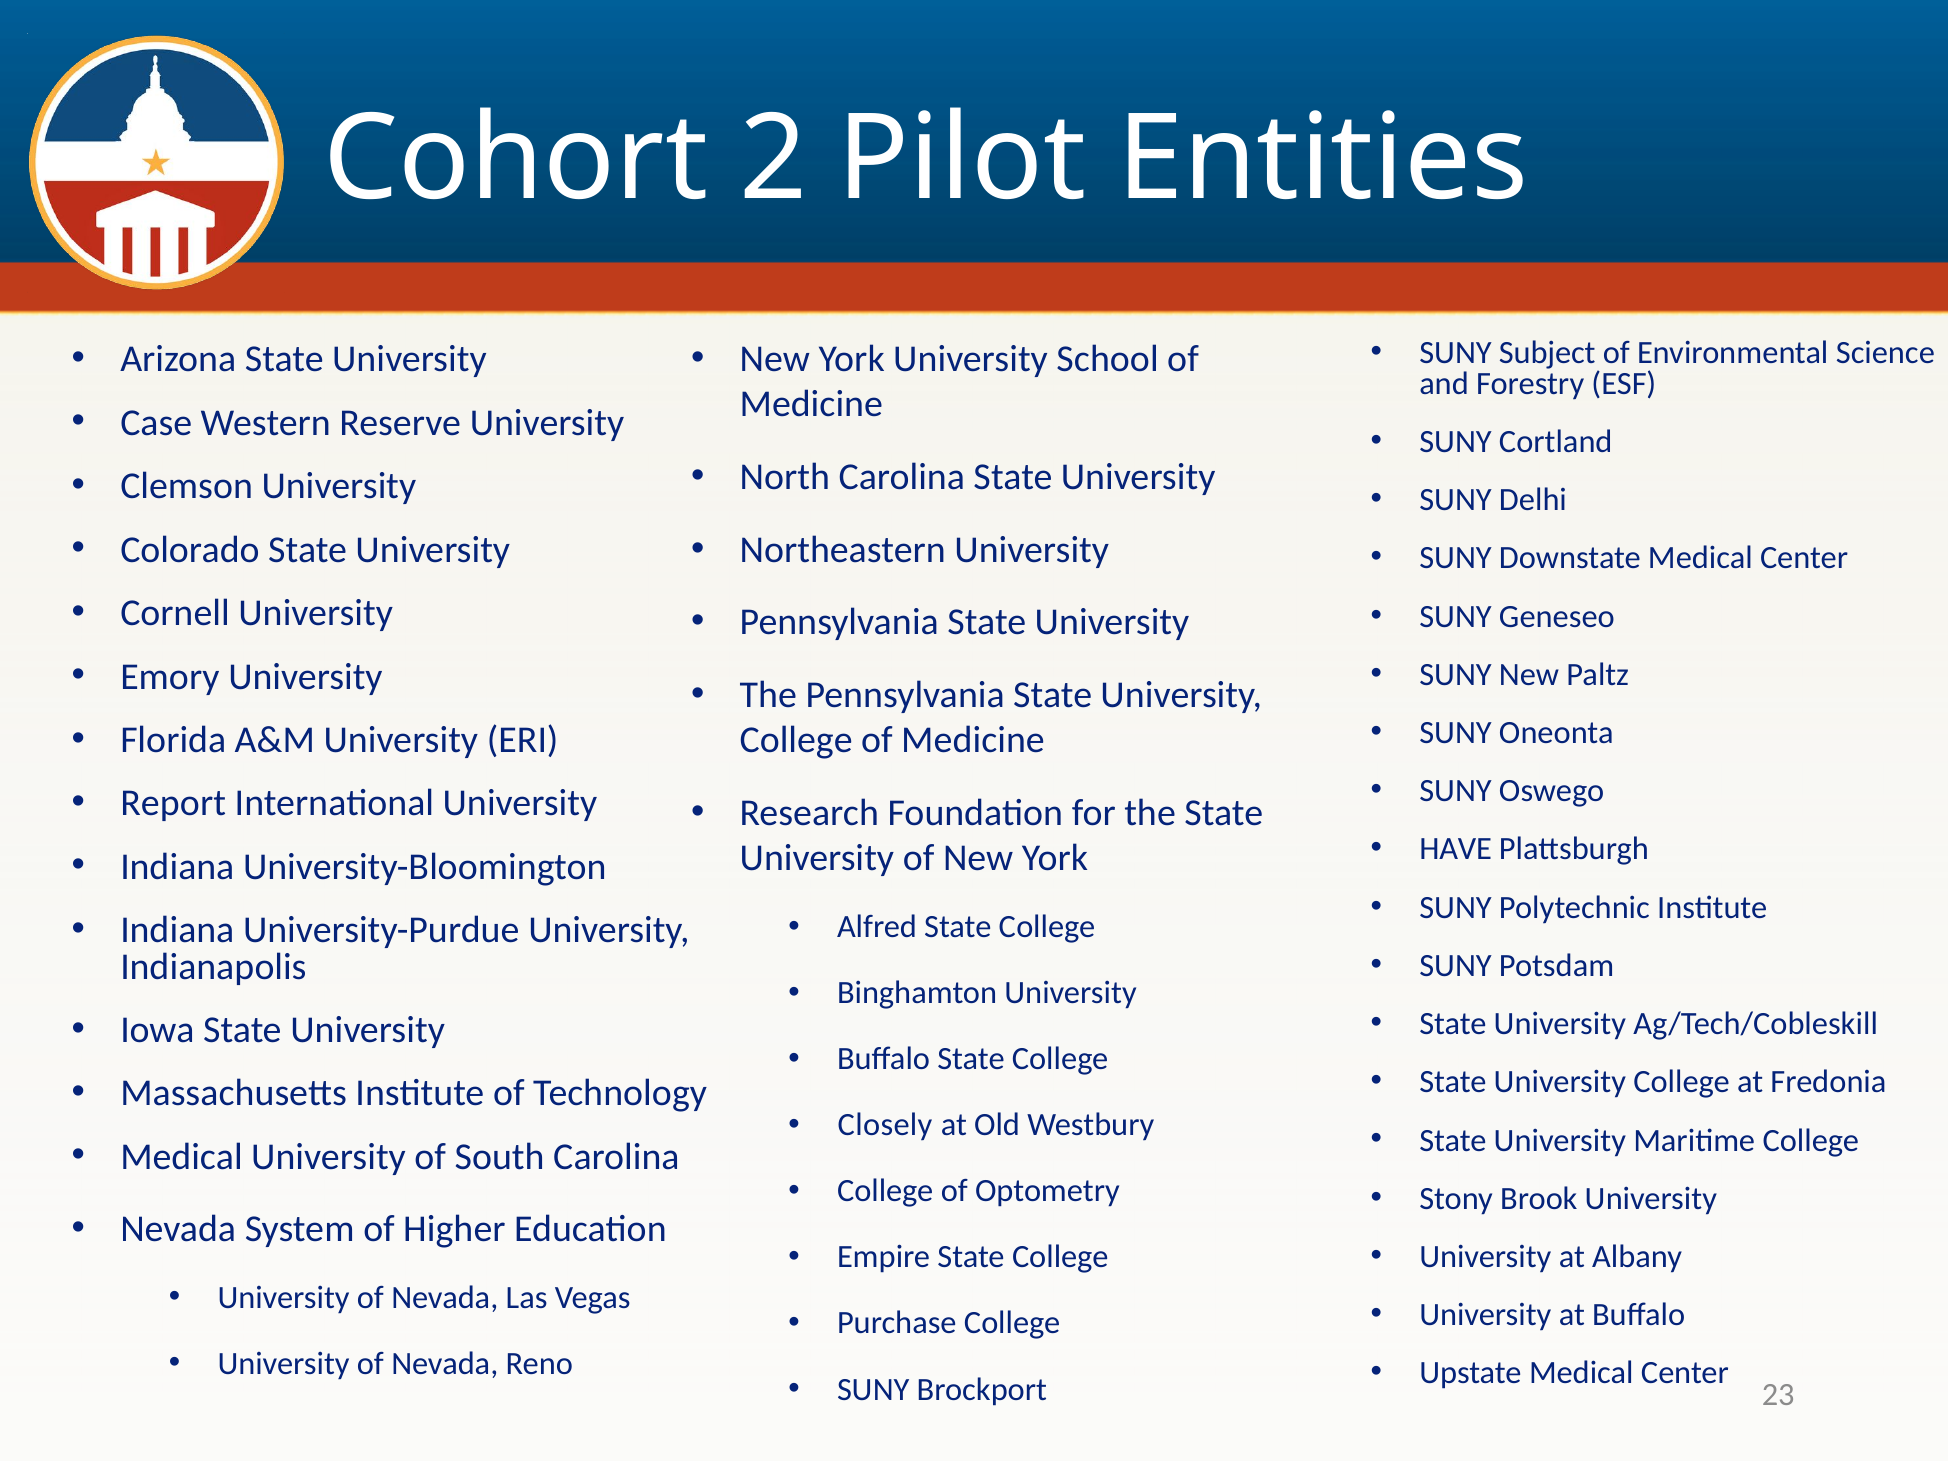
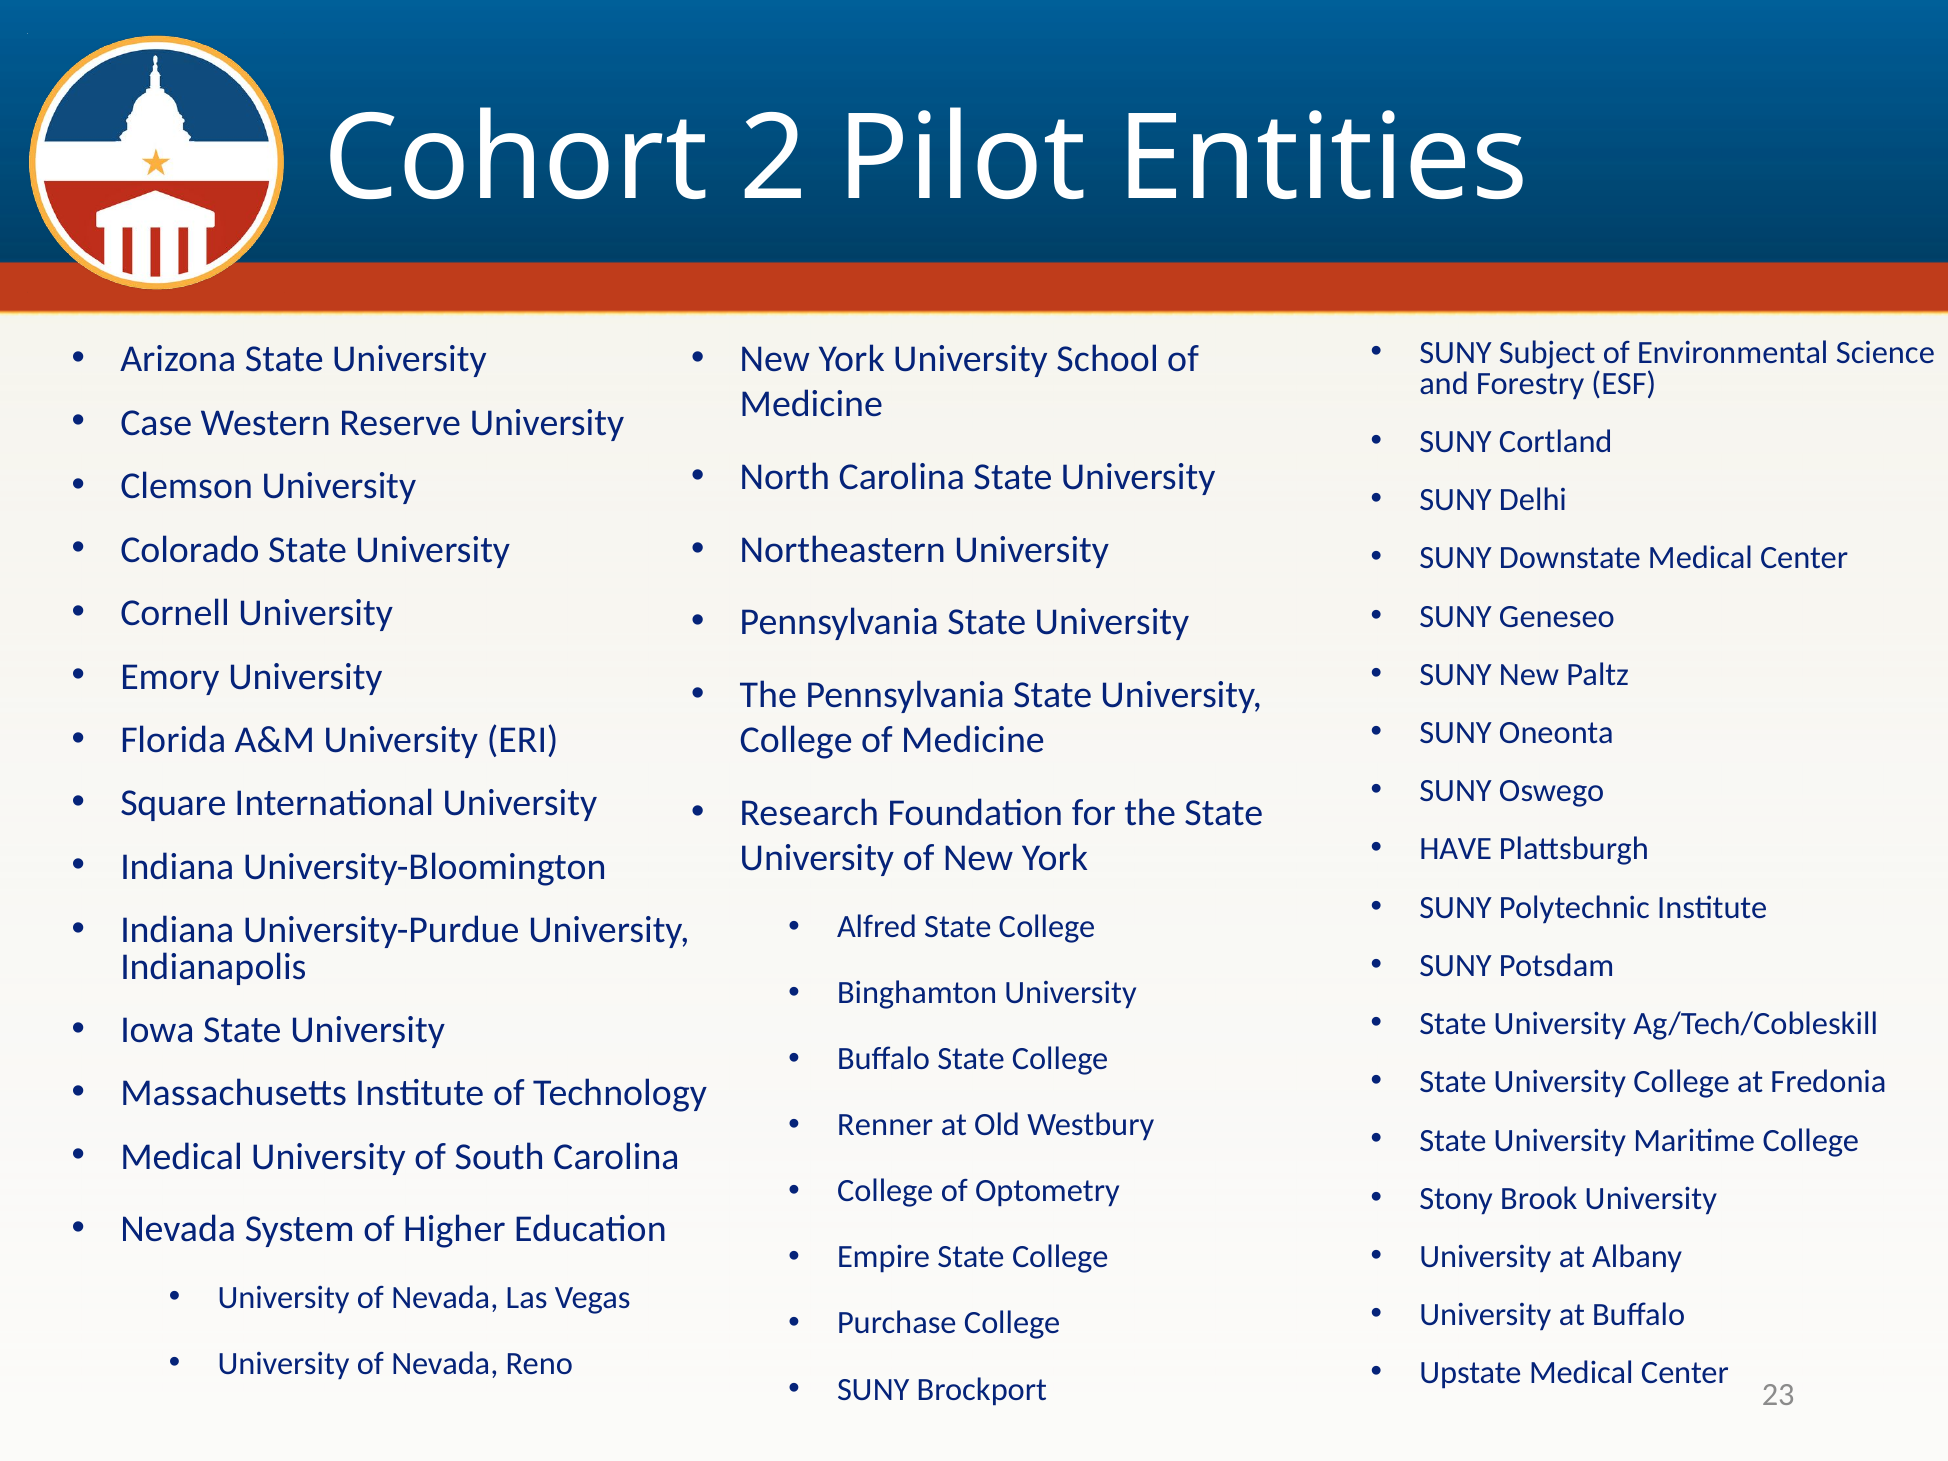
Report: Report -> Square
Closely: Closely -> Renner
